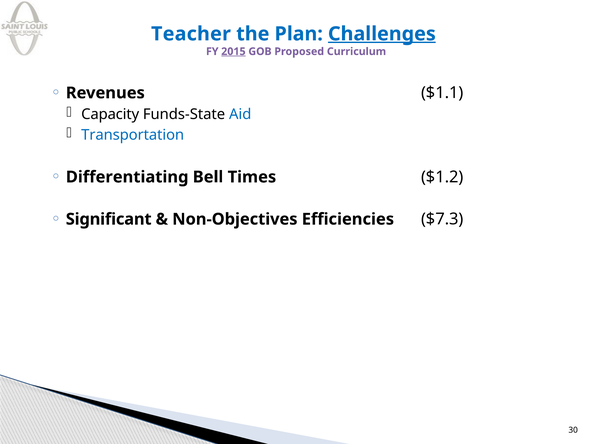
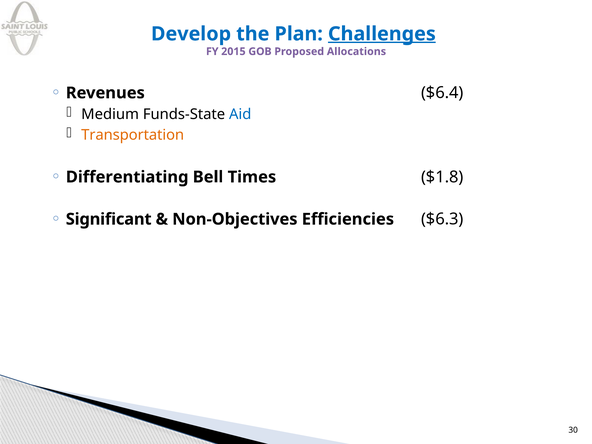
Teacher: Teacher -> Develop
2015 underline: present -> none
Curriculum: Curriculum -> Allocations
$1.1: $1.1 -> $6.4
Capacity: Capacity -> Medium
Transportation colour: blue -> orange
$1.2: $1.2 -> $1.8
$7.3: $7.3 -> $6.3
